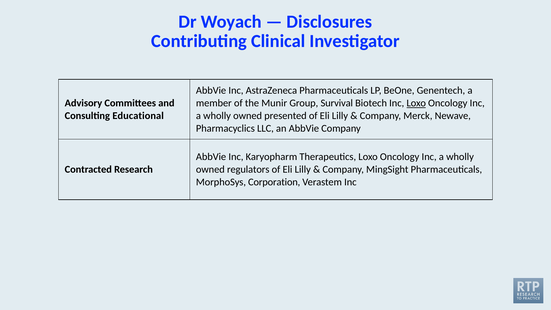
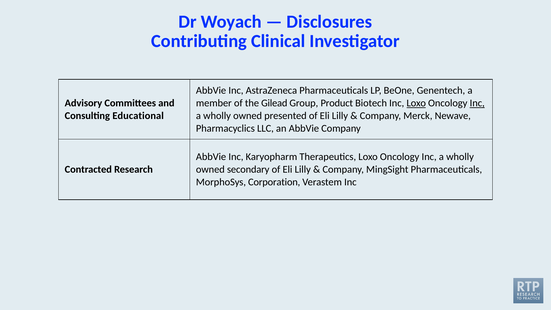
Munir: Munir -> Gilead
Survival: Survival -> Product
Inc at (477, 103) underline: none -> present
regulators: regulators -> secondary
